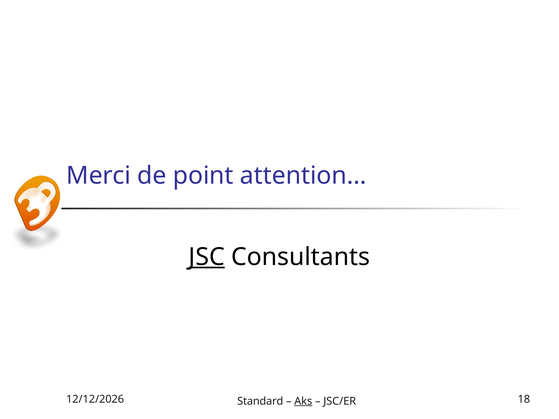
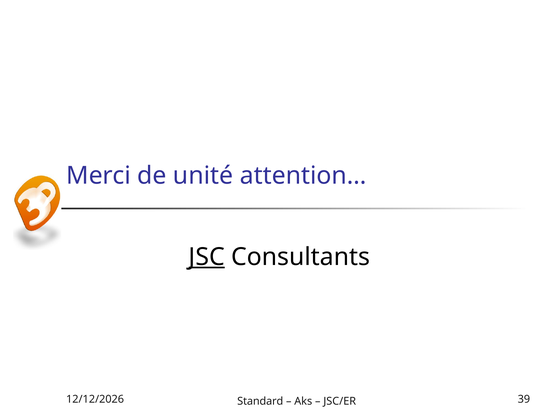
point: point -> unité
Aks underline: present -> none
18: 18 -> 39
